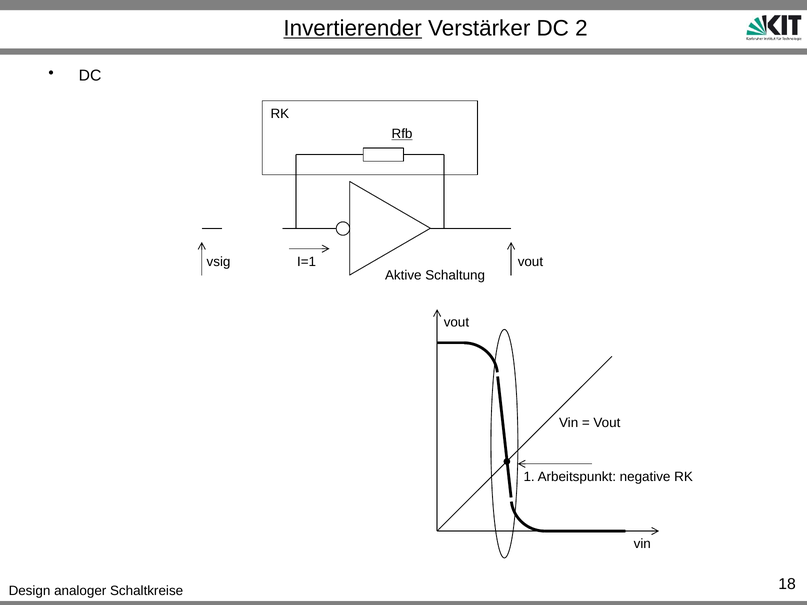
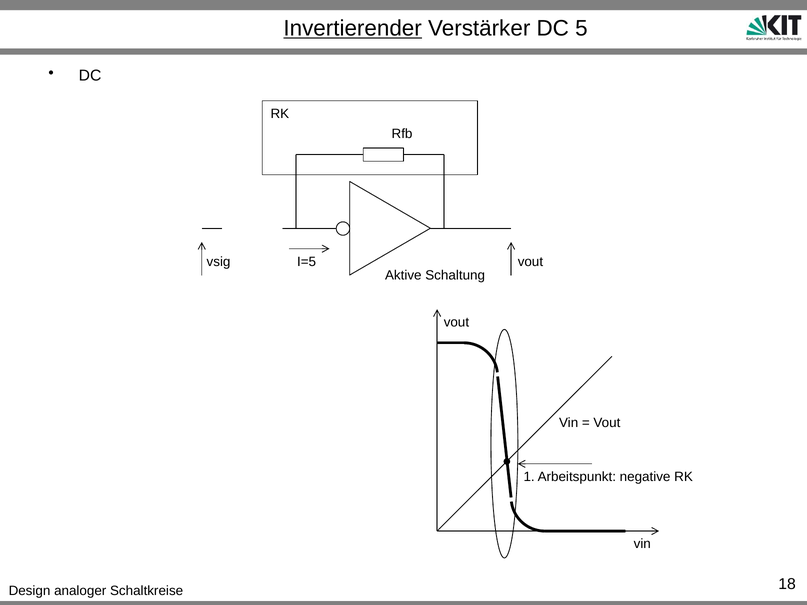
2: 2 -> 5
Rfb underline: present -> none
I=1: I=1 -> I=5
